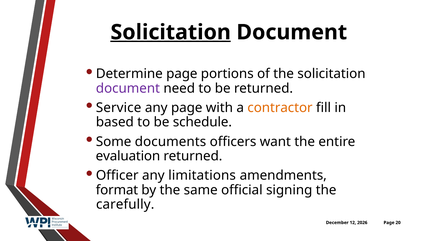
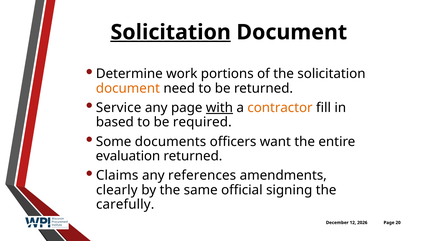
Determine page: page -> work
document at (128, 88) colour: purple -> orange
with underline: none -> present
schedule: schedule -> required
Officer: Officer -> Claims
limitations: limitations -> references
format: format -> clearly
